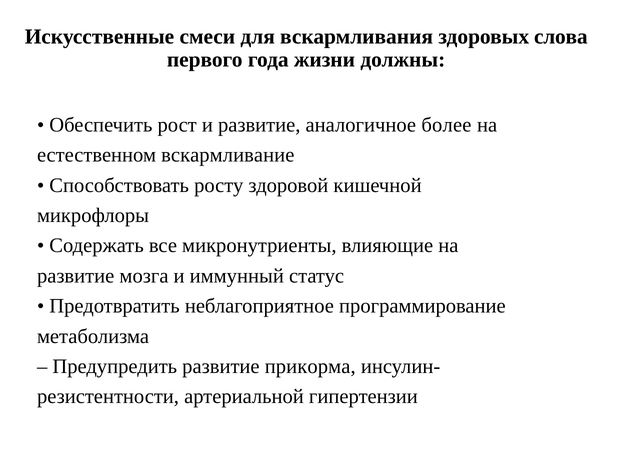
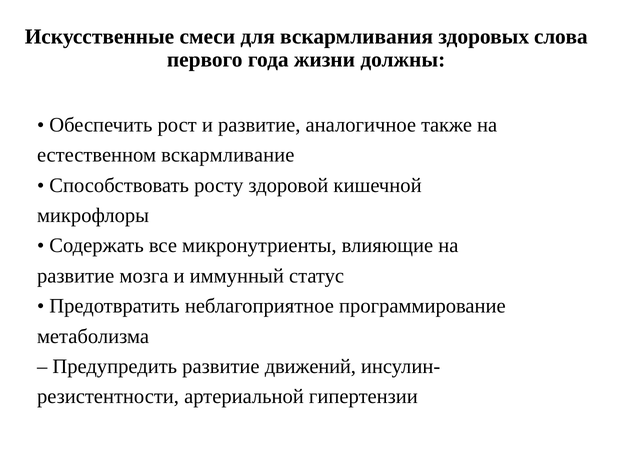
более: более -> также
прикорма: прикорма -> движений
